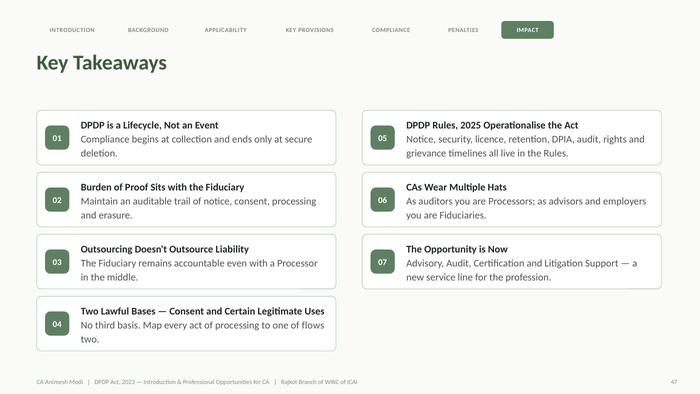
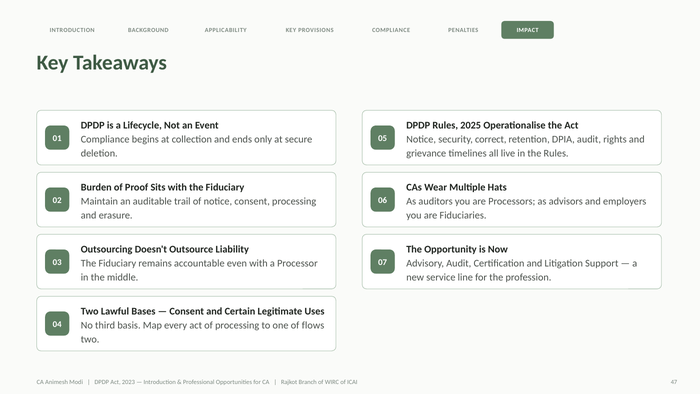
licence: licence -> correct
